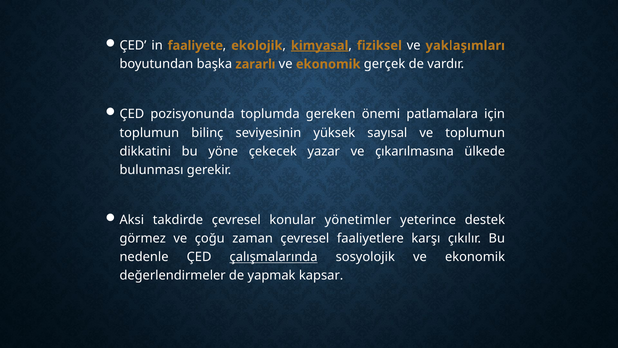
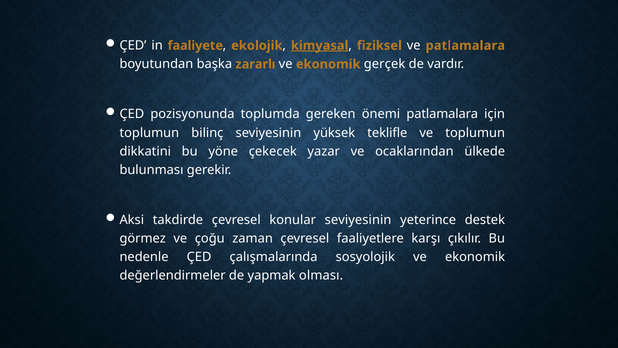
ve yaklaşımları: yaklaşımları -> patlamalara
sayısal: sayısal -> teklifle
çıkarılmasına: çıkarılmasına -> ocaklarından
konular yönetimler: yönetimler -> seviyesinin
çalışmalarında underline: present -> none
kapsar: kapsar -> olması
